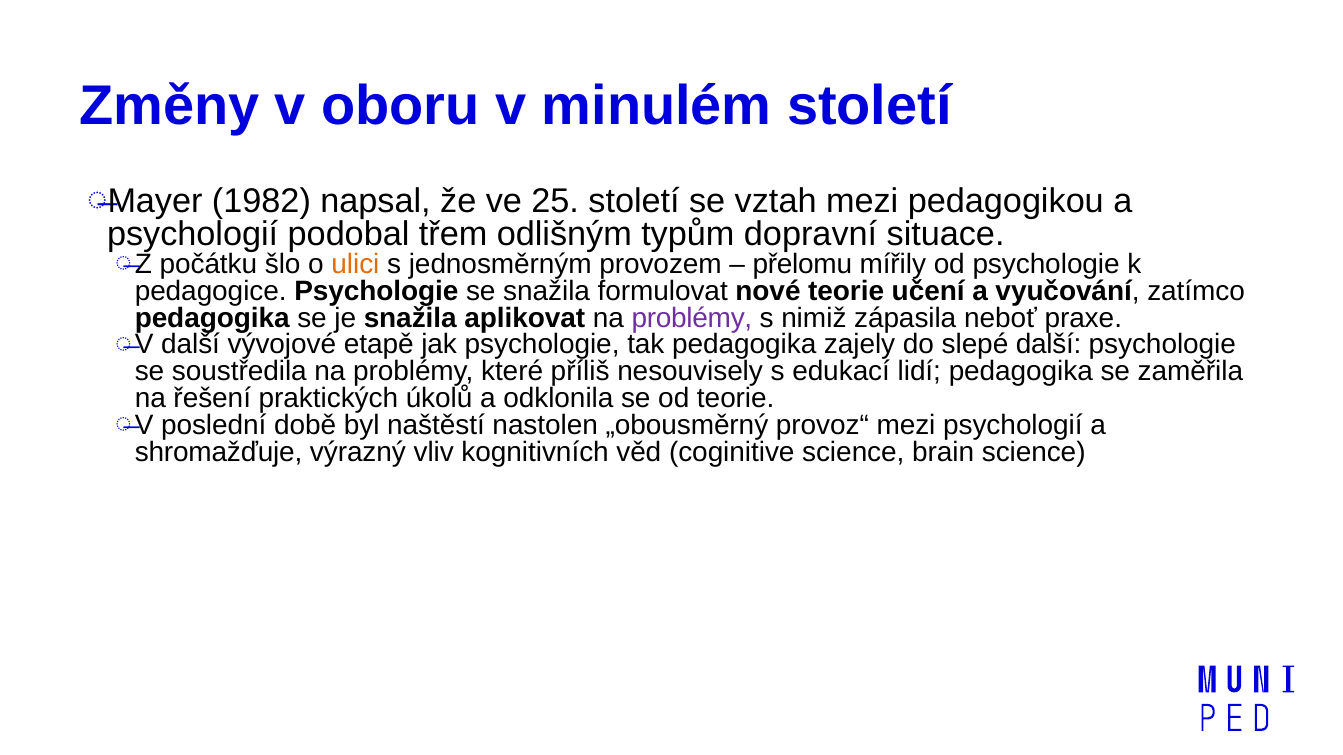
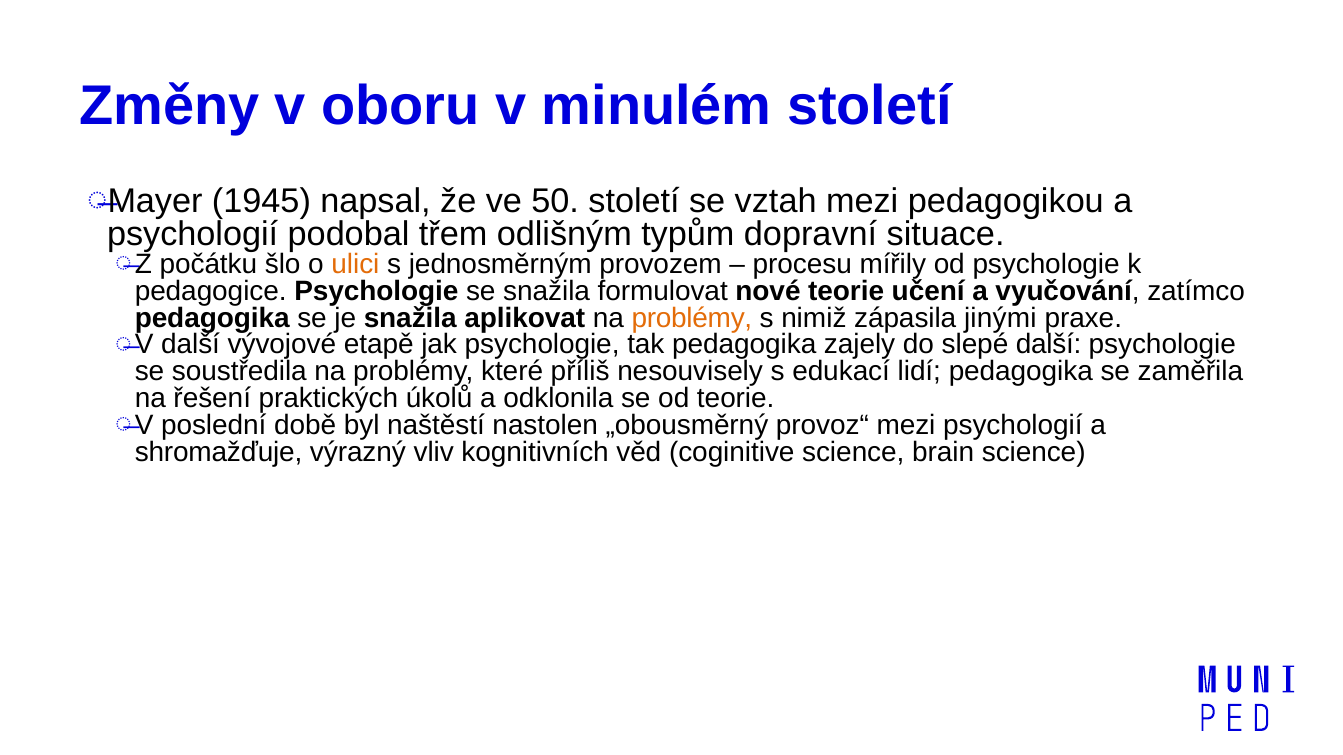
1982: 1982 -> 1945
25: 25 -> 50
přelomu: přelomu -> procesu
problémy at (692, 318) colour: purple -> orange
neboť: neboť -> jinými
